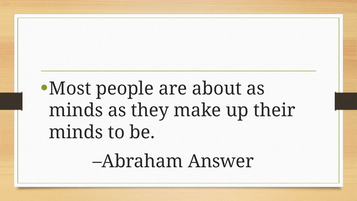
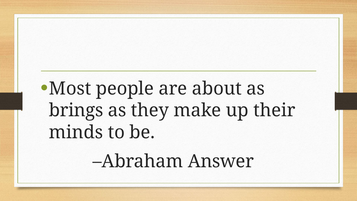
minds at (76, 110): minds -> brings
